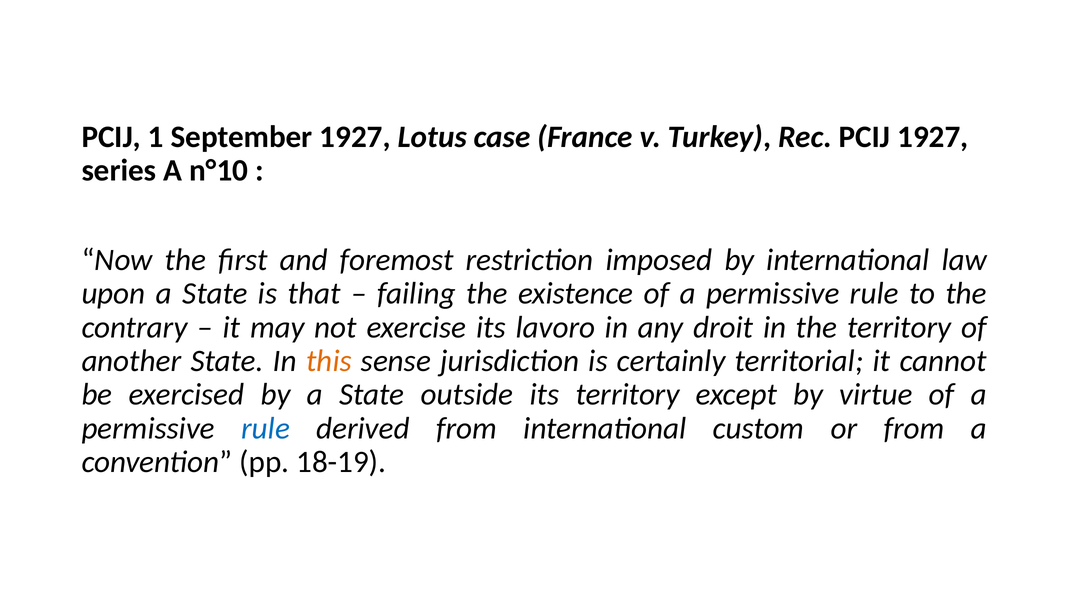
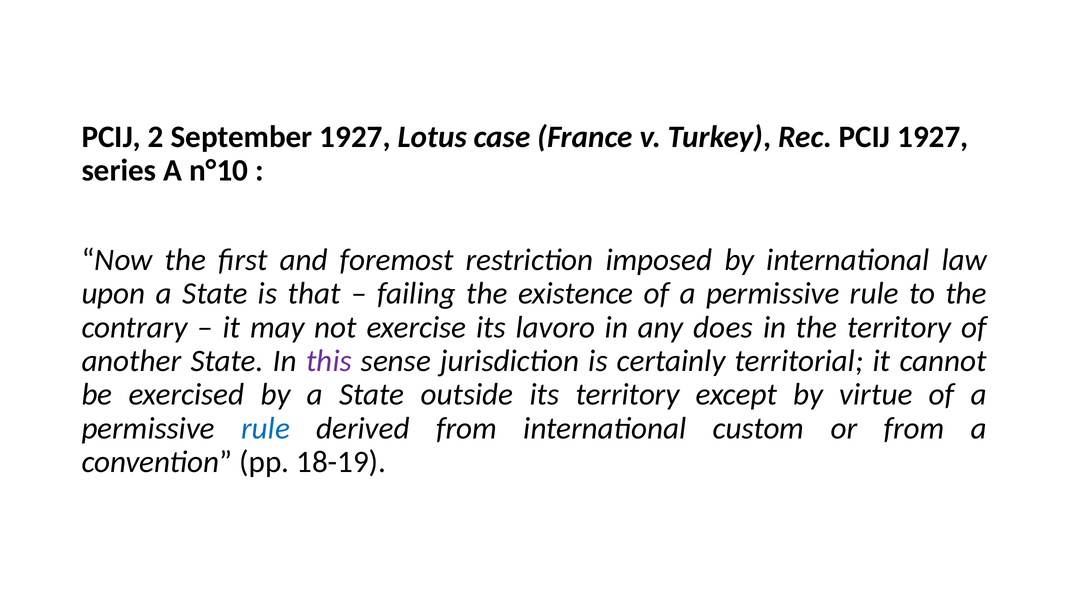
1: 1 -> 2
droit: droit -> does
this colour: orange -> purple
